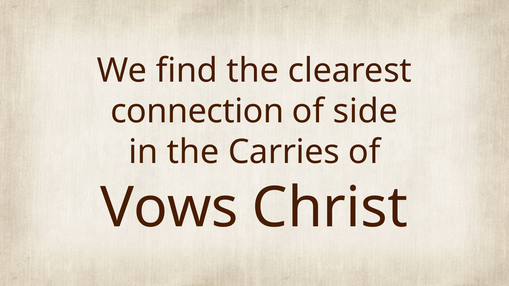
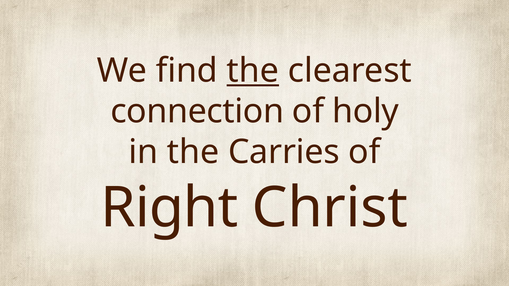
the at (253, 71) underline: none -> present
side: side -> holy
Vows: Vows -> Right
